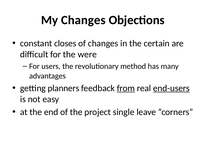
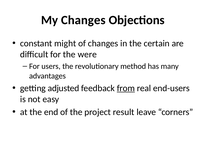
closes: closes -> might
planners: planners -> adjusted
end-users underline: present -> none
single: single -> result
